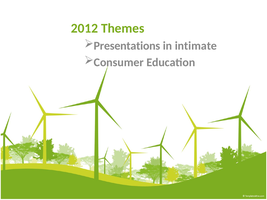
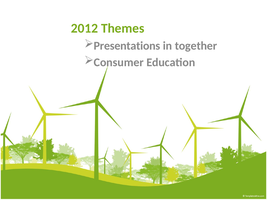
intimate: intimate -> together
